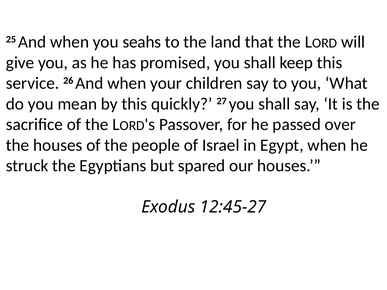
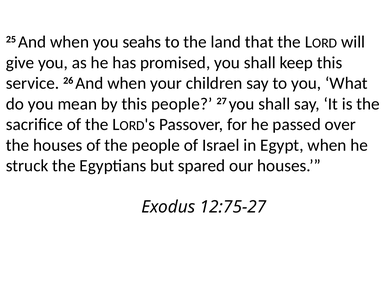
this quickly: quickly -> people
12:45-27: 12:45-27 -> 12:75-27
